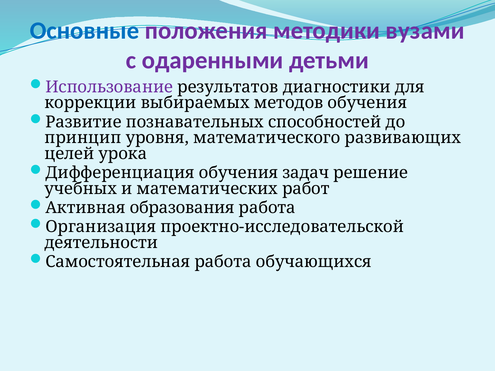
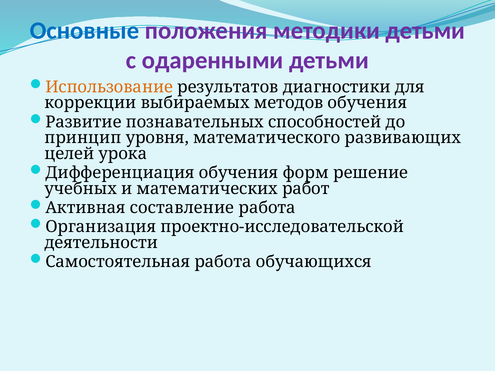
методики вузами: вузами -> детьми
Использование colour: purple -> orange
задач: задач -> форм
образования: образования -> составление
